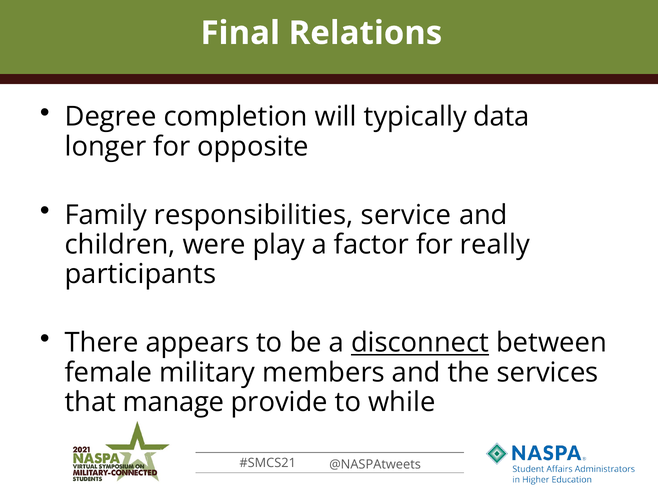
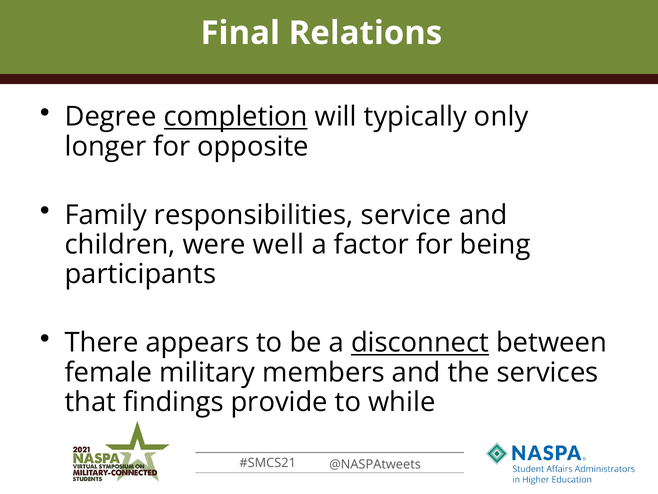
completion underline: none -> present
data: data -> only
play: play -> well
really: really -> being
manage: manage -> findings
